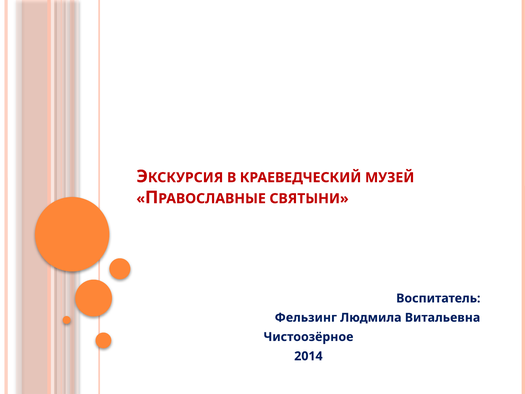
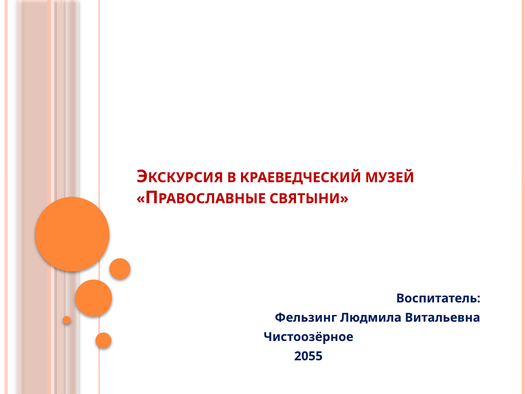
2014: 2014 -> 2055
